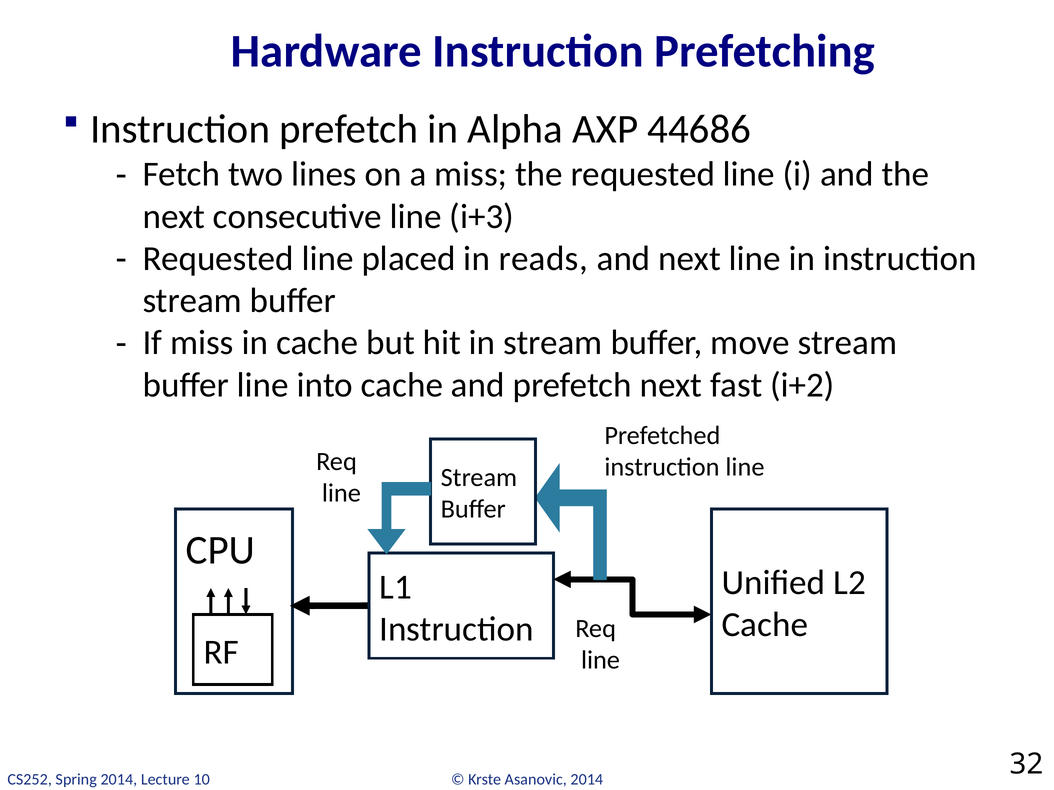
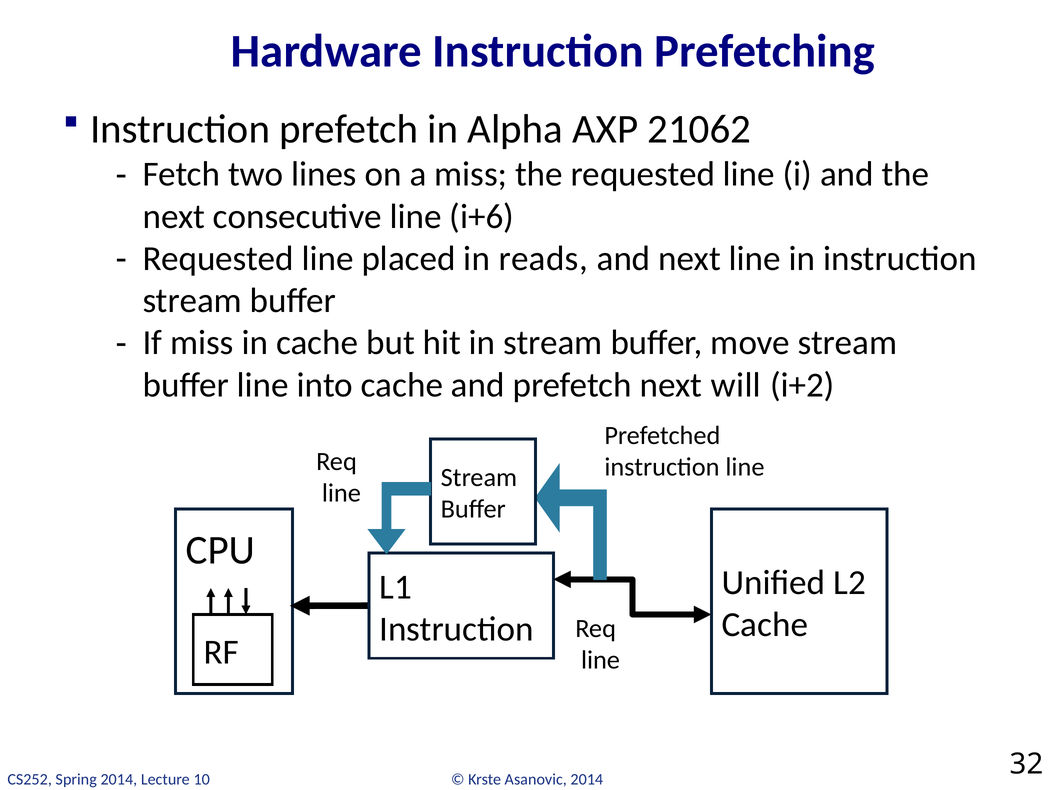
44686: 44686 -> 21062
i+3: i+3 -> i+6
fast: fast -> will
